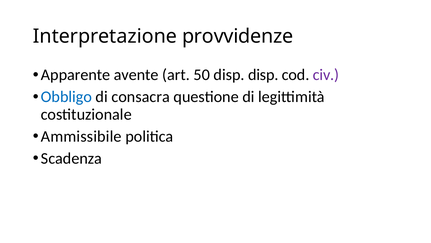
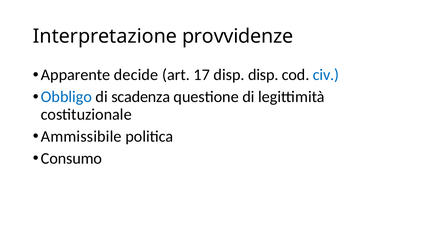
avente: avente -> decide
50: 50 -> 17
civ colour: purple -> blue
consacra: consacra -> scadenza
Scadenza: Scadenza -> Consumo
